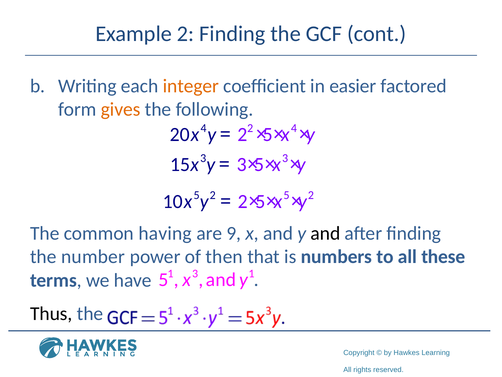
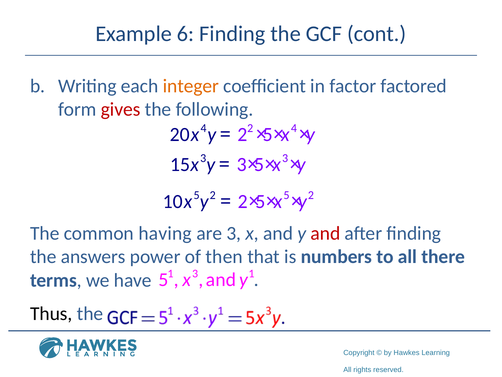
Example 2: 2 -> 6
easier: easier -> factor
gives colour: orange -> red
are 9: 9 -> 3
and at (325, 233) colour: black -> red
number: number -> answers
these: these -> there
